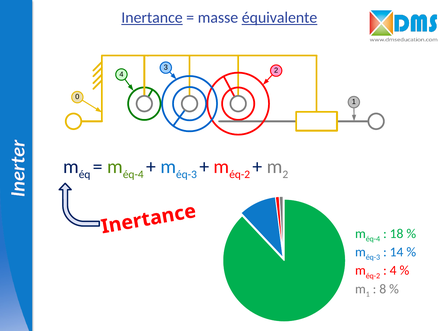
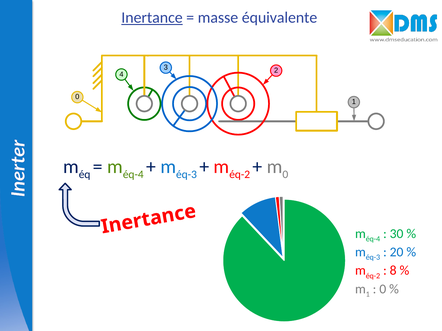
équivalente underline: present -> none
2 at (285, 175): 2 -> 0
18: 18 -> 30
14: 14 -> 20
4 at (393, 271): 4 -> 8
8 at (383, 289): 8 -> 0
